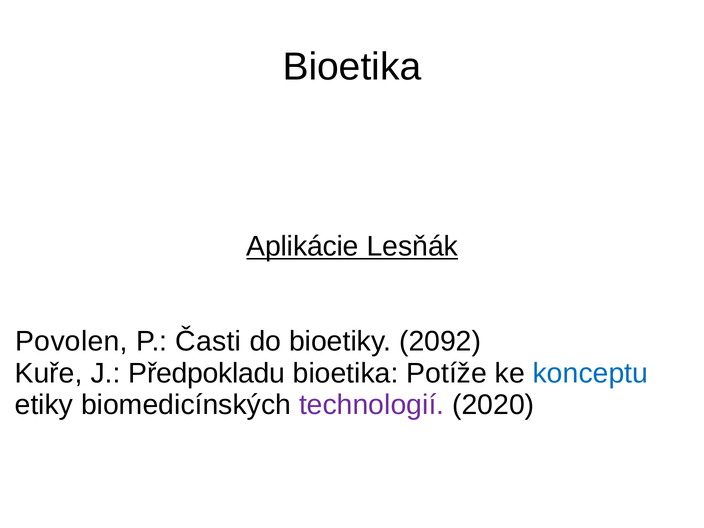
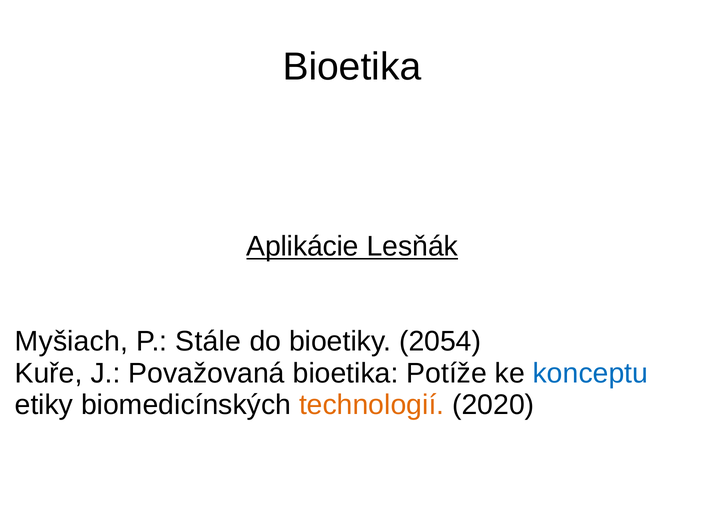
Povolen: Povolen -> Myšiach
Časti: Časti -> Stále
2092: 2092 -> 2054
Předpokladu: Předpokladu -> Považovaná
technologií colour: purple -> orange
